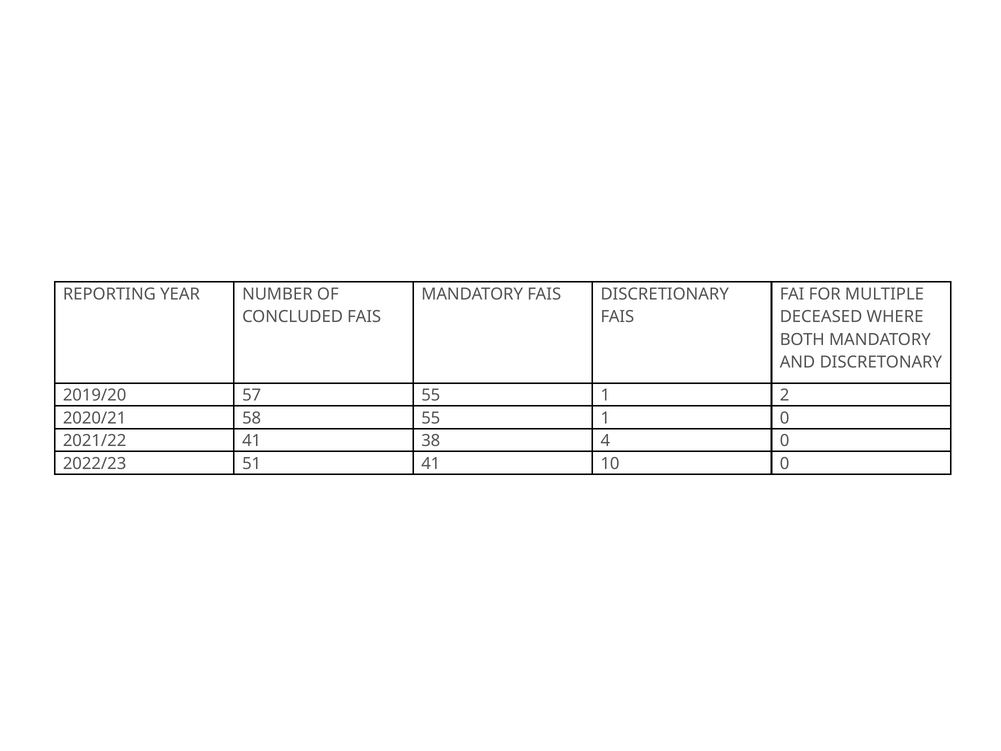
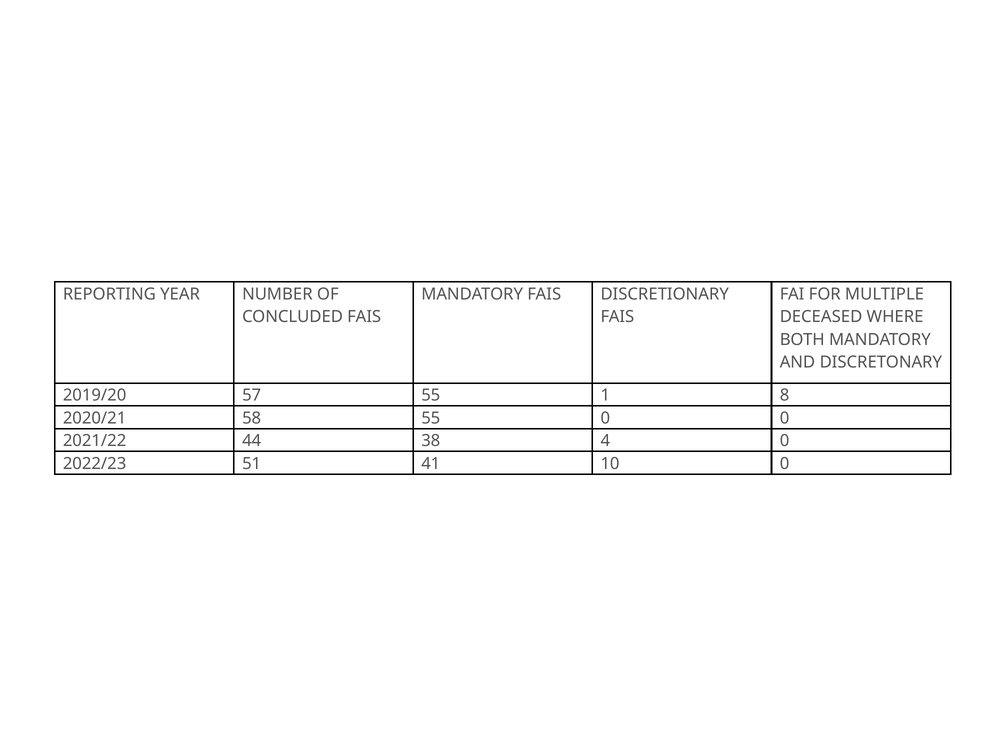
2: 2 -> 8
58 55 1: 1 -> 0
2021/22 41: 41 -> 44
